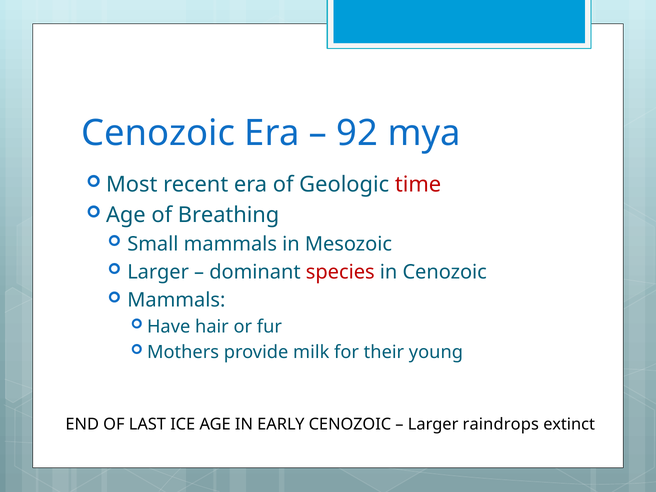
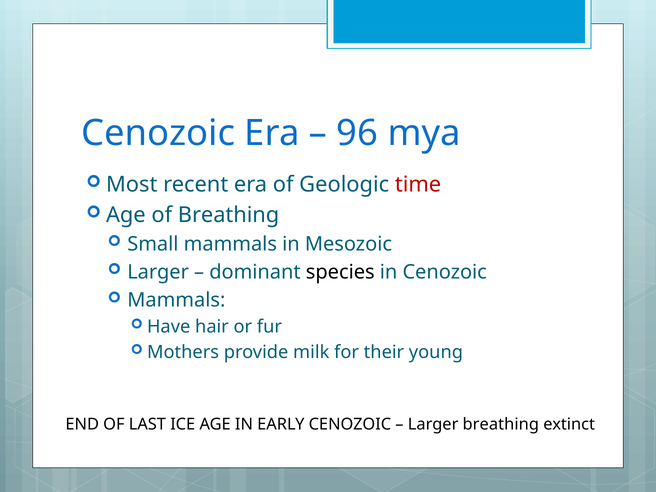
92: 92 -> 96
species colour: red -> black
Larger raindrops: raindrops -> breathing
